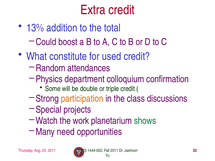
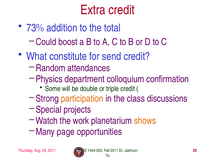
13%: 13% -> 73%
used: used -> send
shows colour: green -> orange
need: need -> page
